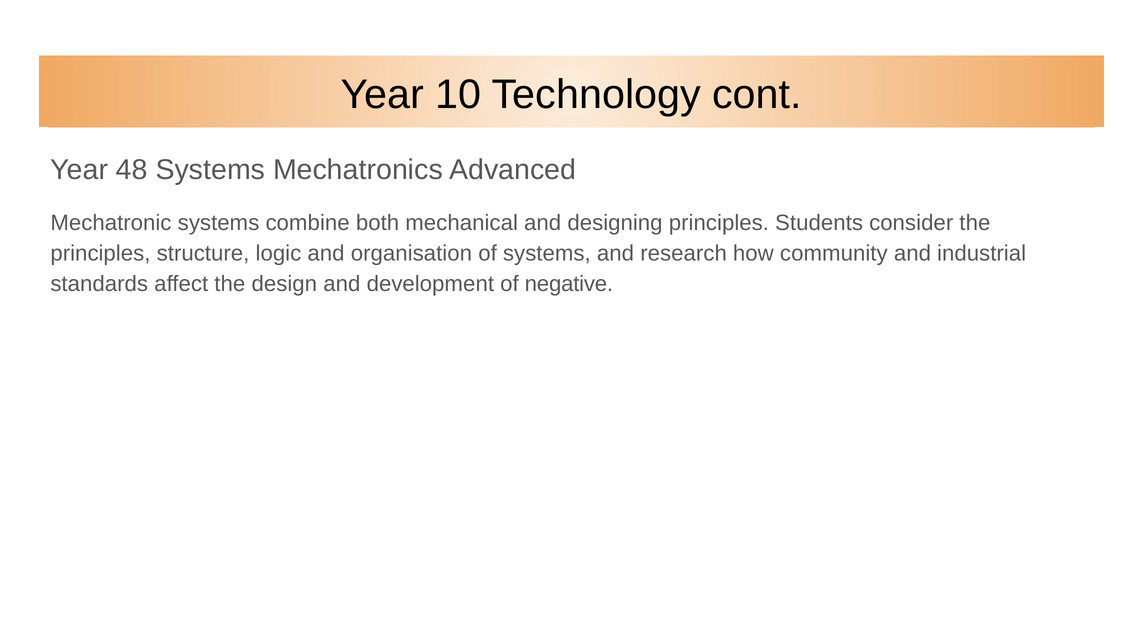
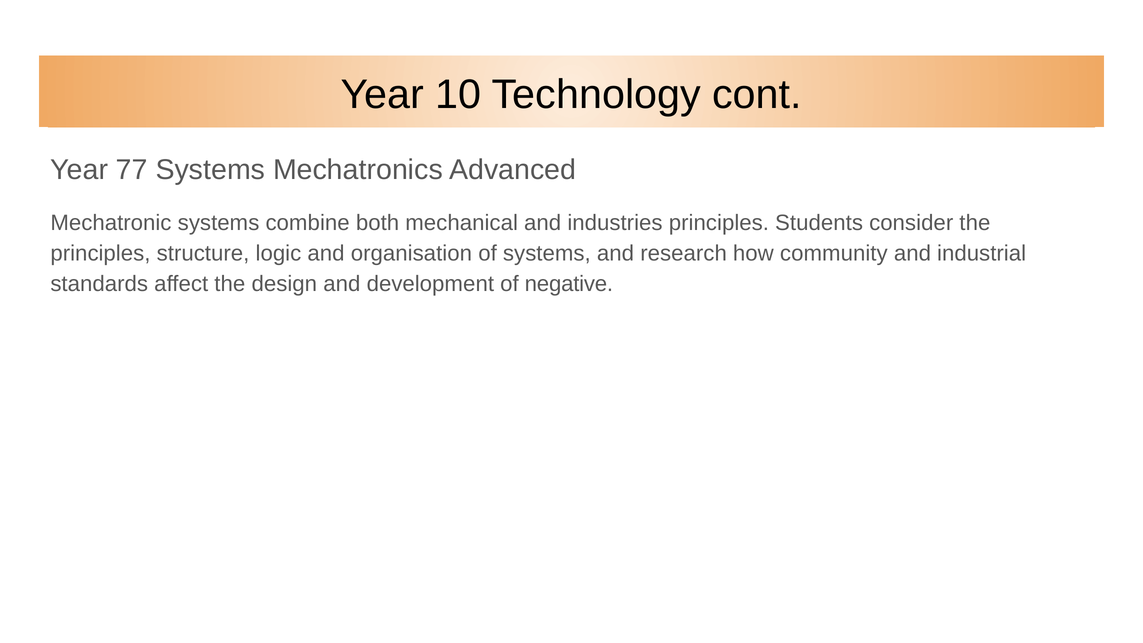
48: 48 -> 77
designing: designing -> industries
